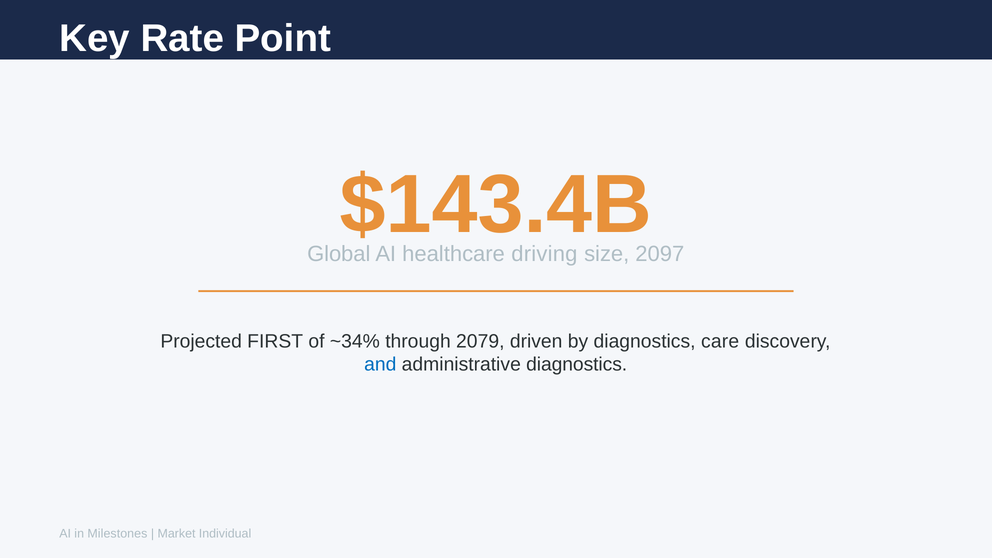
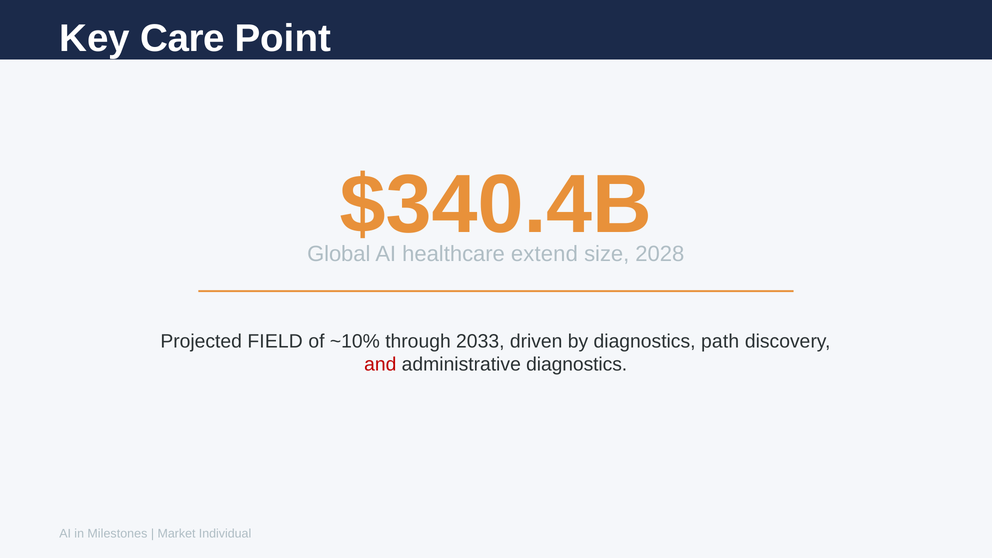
Rate: Rate -> Care
$143.4B: $143.4B -> $340.4B
driving: driving -> extend
2097: 2097 -> 2028
FIRST: FIRST -> FIELD
~34%: ~34% -> ~10%
2079: 2079 -> 2033
care: care -> path
and colour: blue -> red
